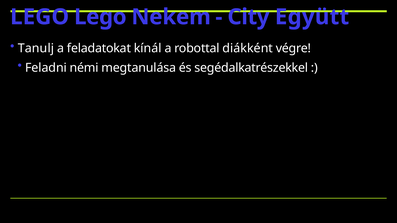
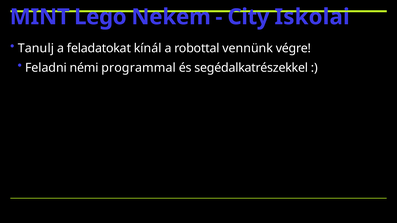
LEGO at (40, 17): LEGO -> MINT
Együtt: Együtt -> Iskolai
diákként: diákként -> vennünk
megtanulása: megtanulása -> programmal
